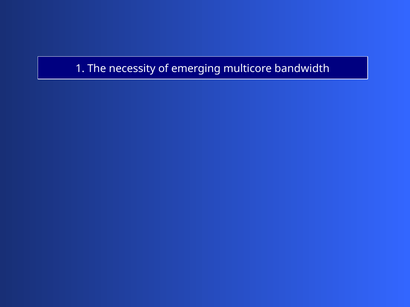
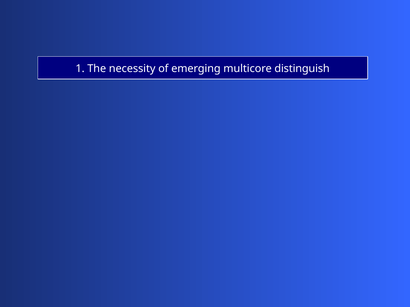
bandwidth: bandwidth -> distinguish
